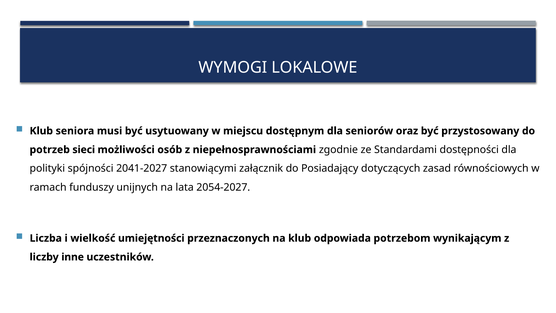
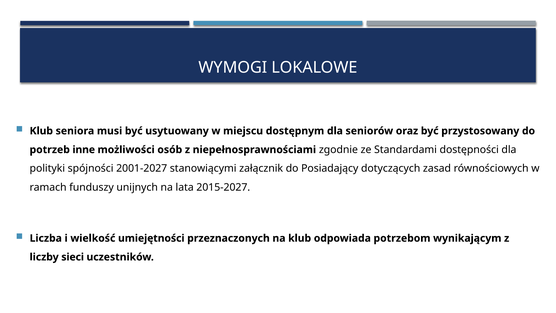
sieci: sieci -> inne
2041-2027: 2041-2027 -> 2001-2027
2054-2027: 2054-2027 -> 2015-2027
inne: inne -> sieci
